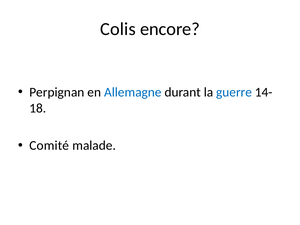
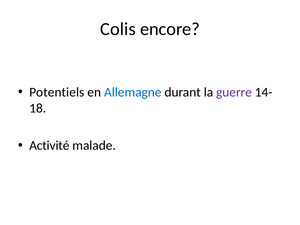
Perpignan: Perpignan -> Potentiels
guerre colour: blue -> purple
Comité: Comité -> Activité
